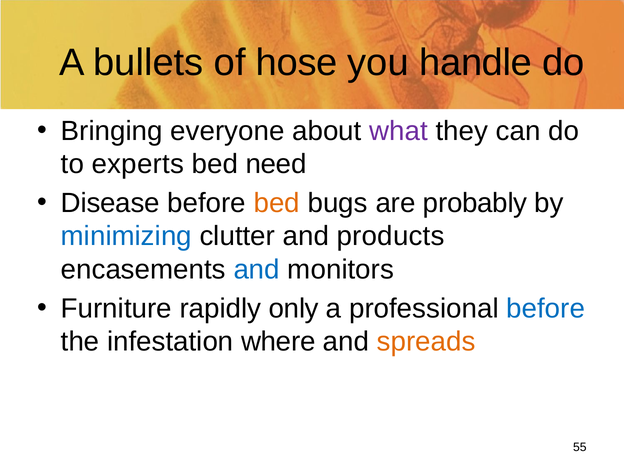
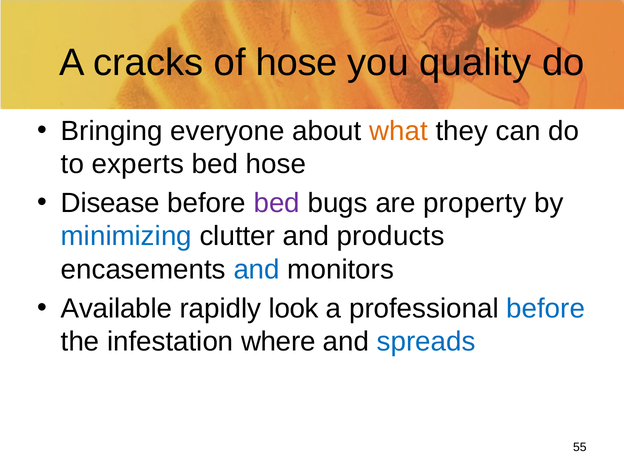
bullets: bullets -> cracks
handle: handle -> quality
what colour: purple -> orange
bed need: need -> hose
bed at (277, 203) colour: orange -> purple
probably: probably -> property
Furniture: Furniture -> Available
only: only -> look
spreads colour: orange -> blue
